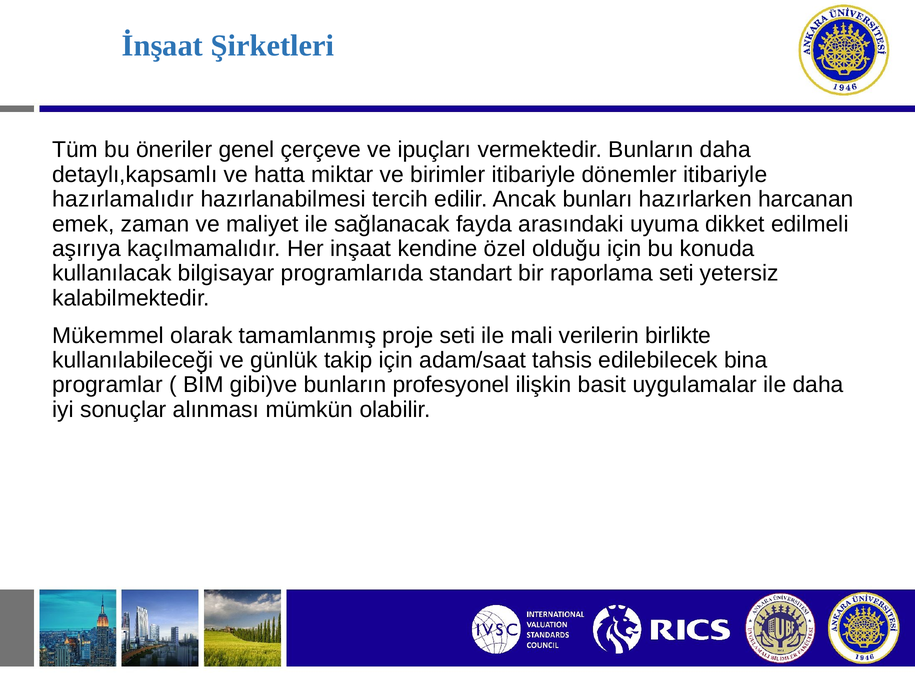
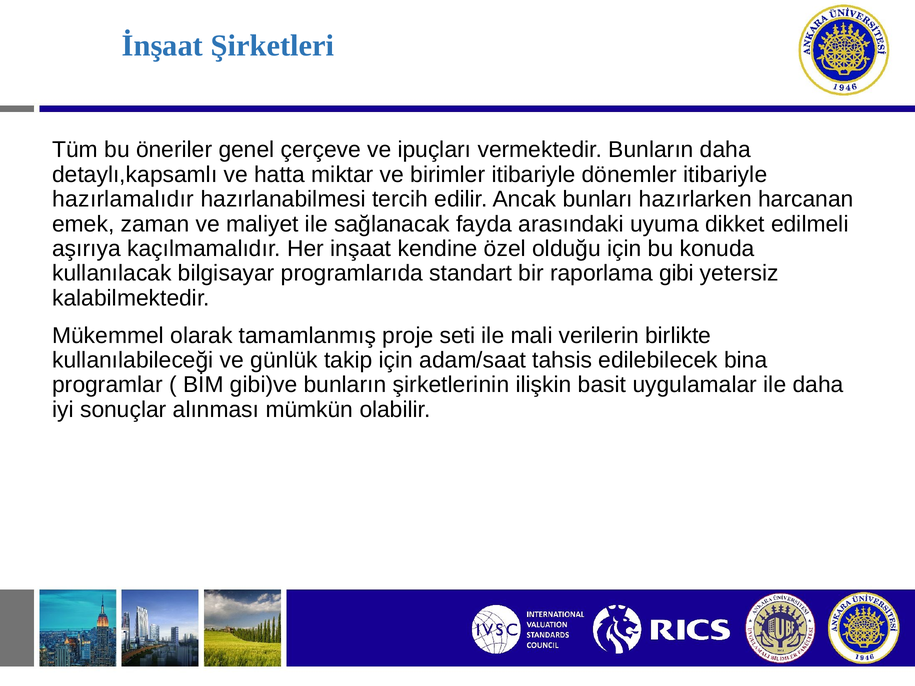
raporlama seti: seti -> gibi
profesyonel: profesyonel -> şirketlerinin
